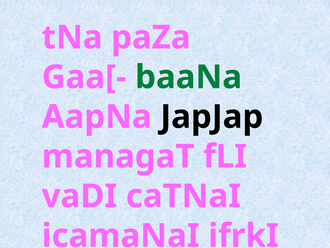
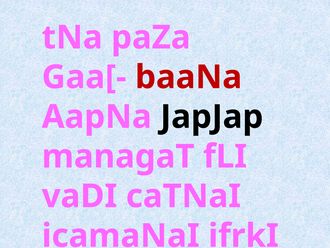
baaNa colour: green -> red
